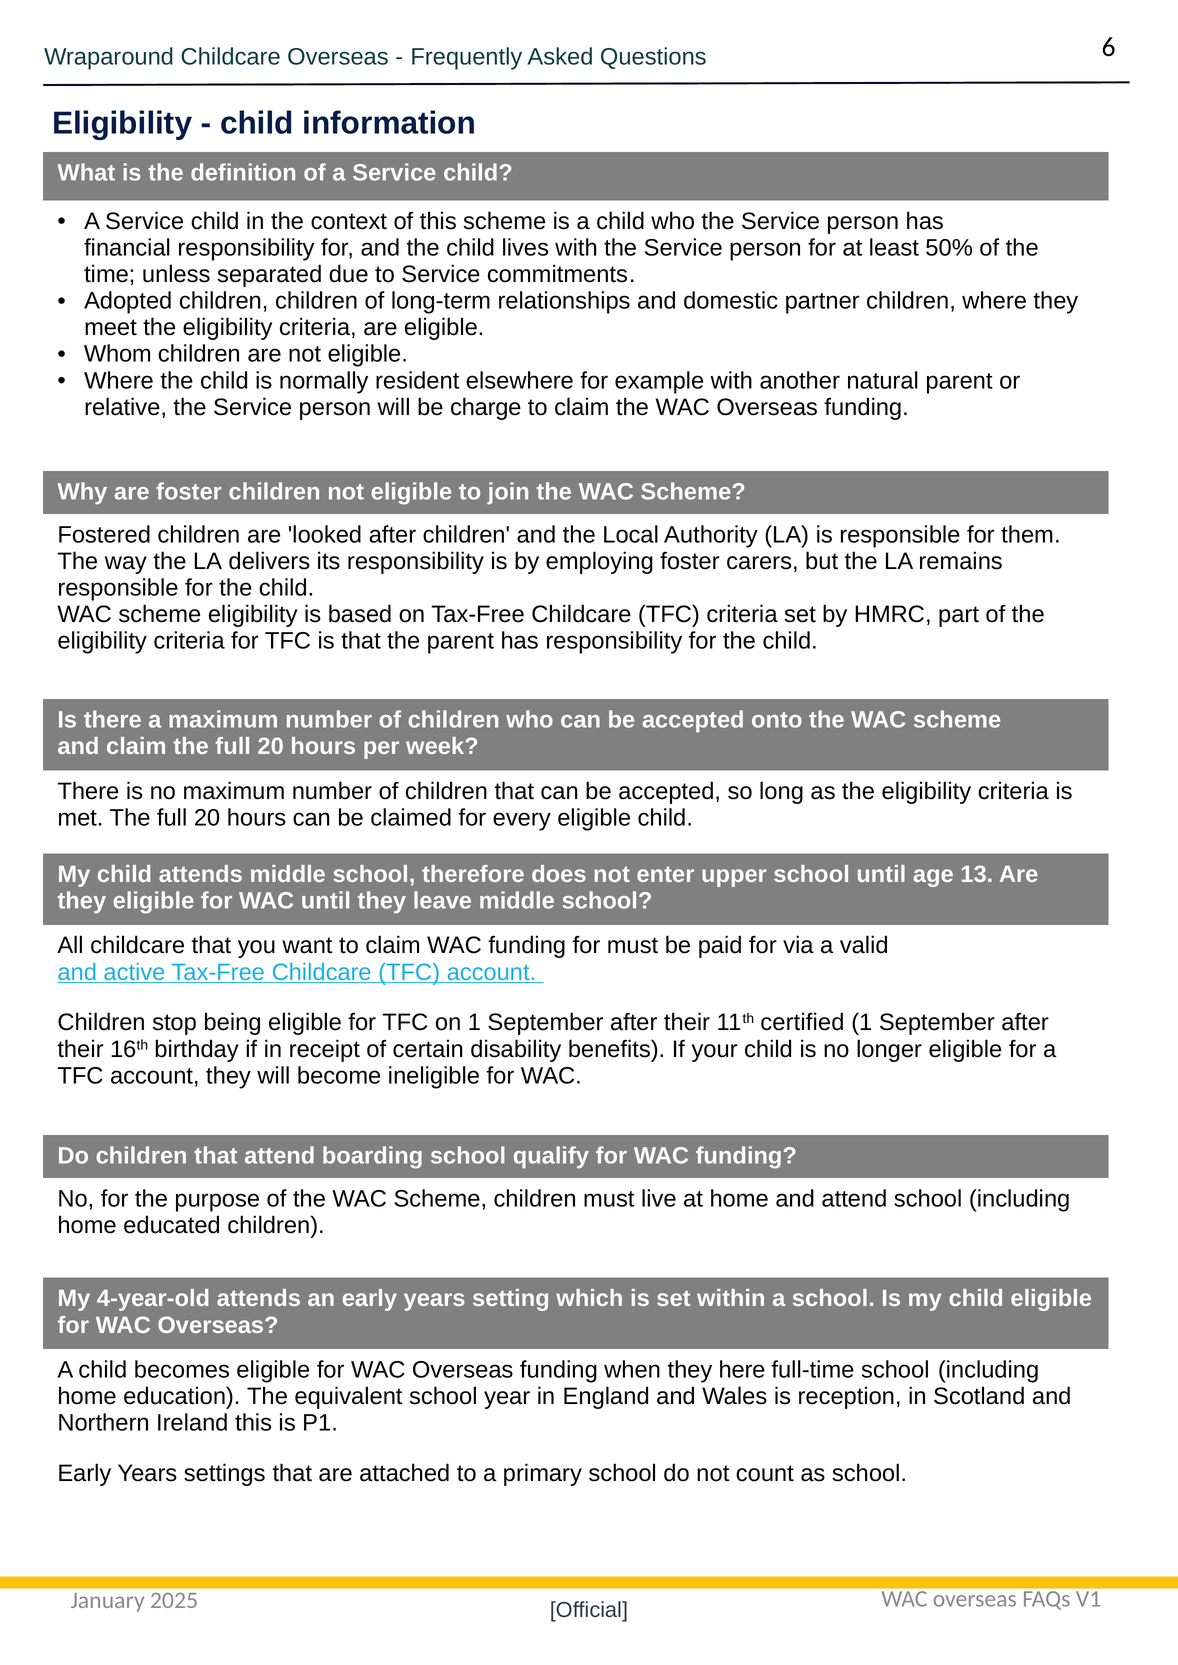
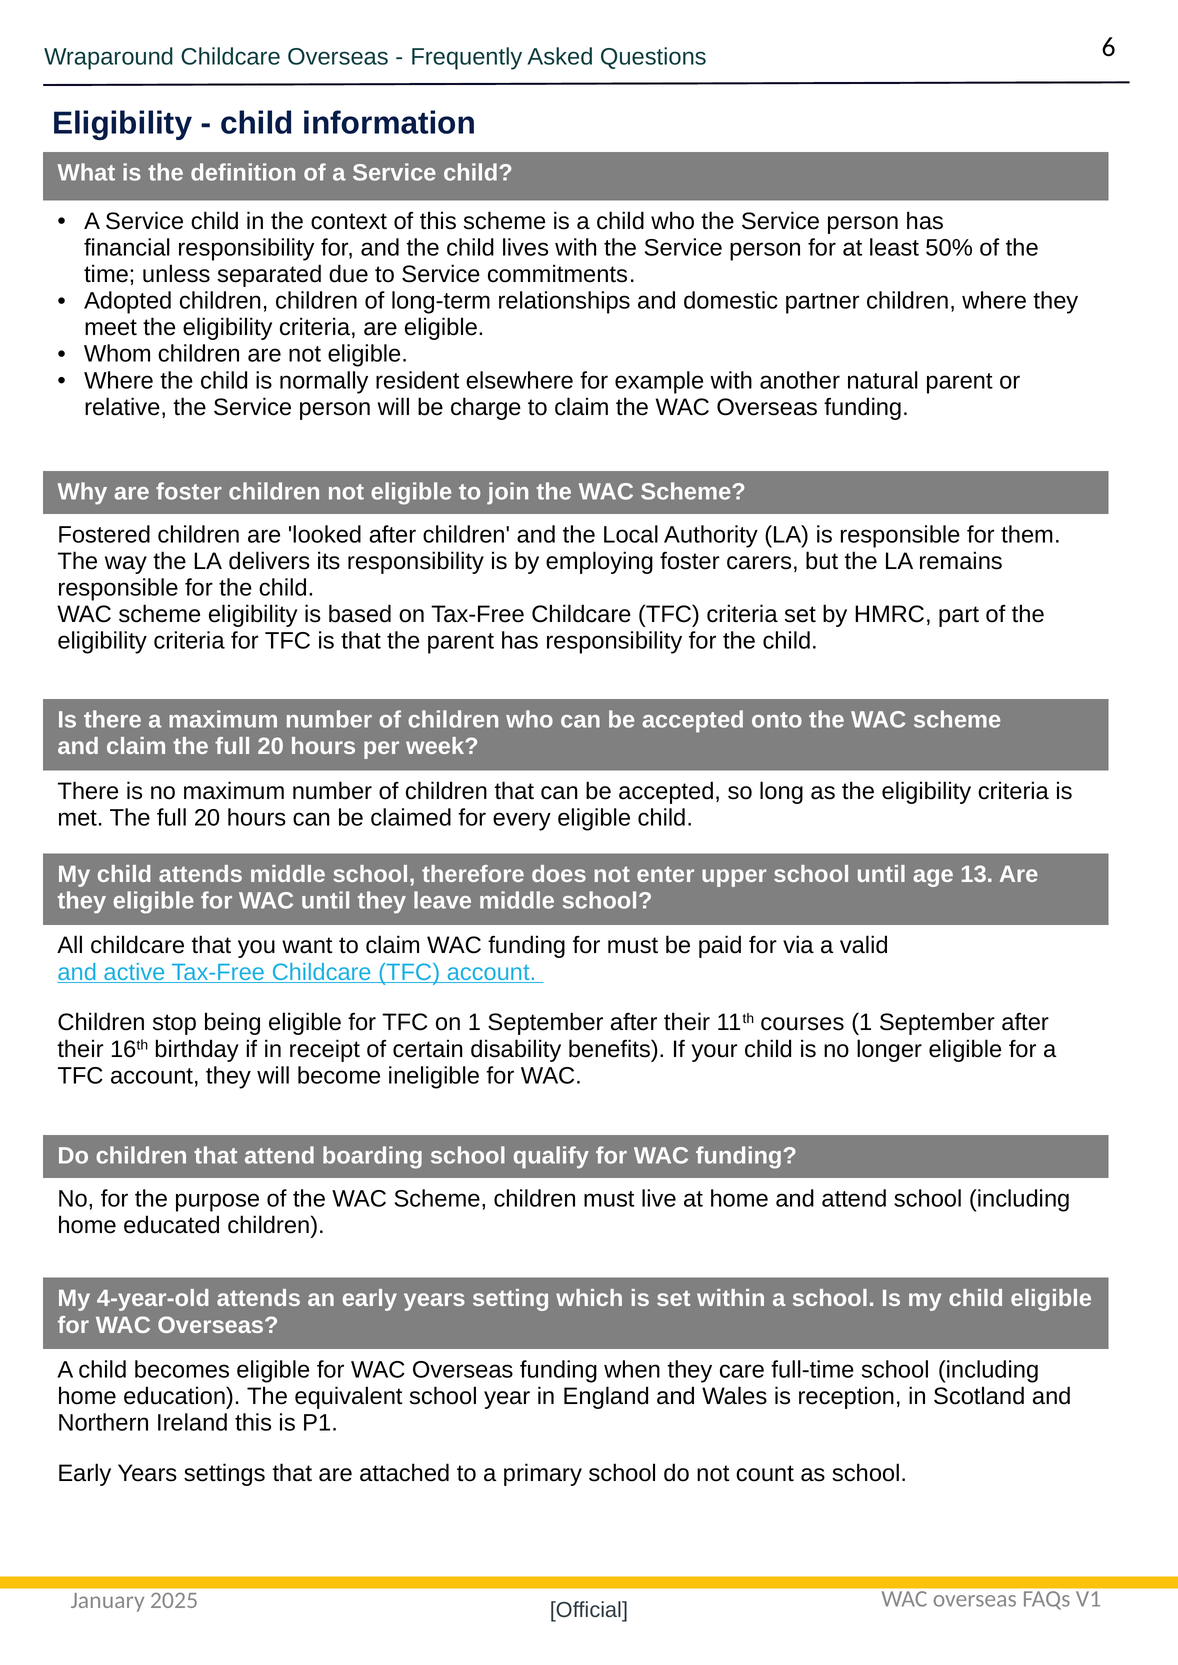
certified: certified -> courses
here: here -> care
